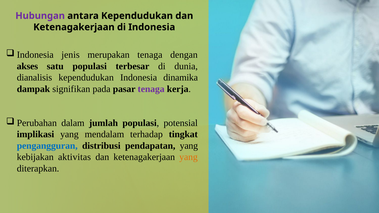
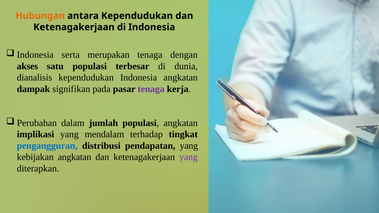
Hubungan colour: purple -> orange
jenis: jenis -> serta
Indonesia dinamika: dinamika -> angkatan
populasi potensial: potensial -> angkatan
kebijakan aktivitas: aktivitas -> angkatan
yang at (188, 157) colour: orange -> purple
